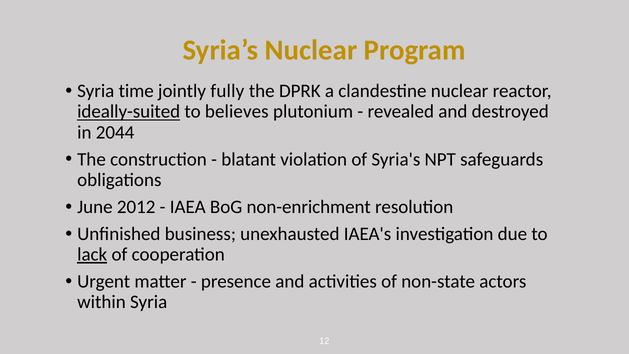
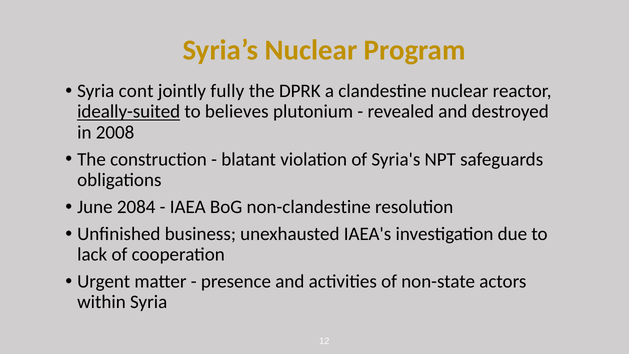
time: time -> cont
2044: 2044 -> 2008
2012: 2012 -> 2084
non-enrichment: non-enrichment -> non-clandestine
lack underline: present -> none
